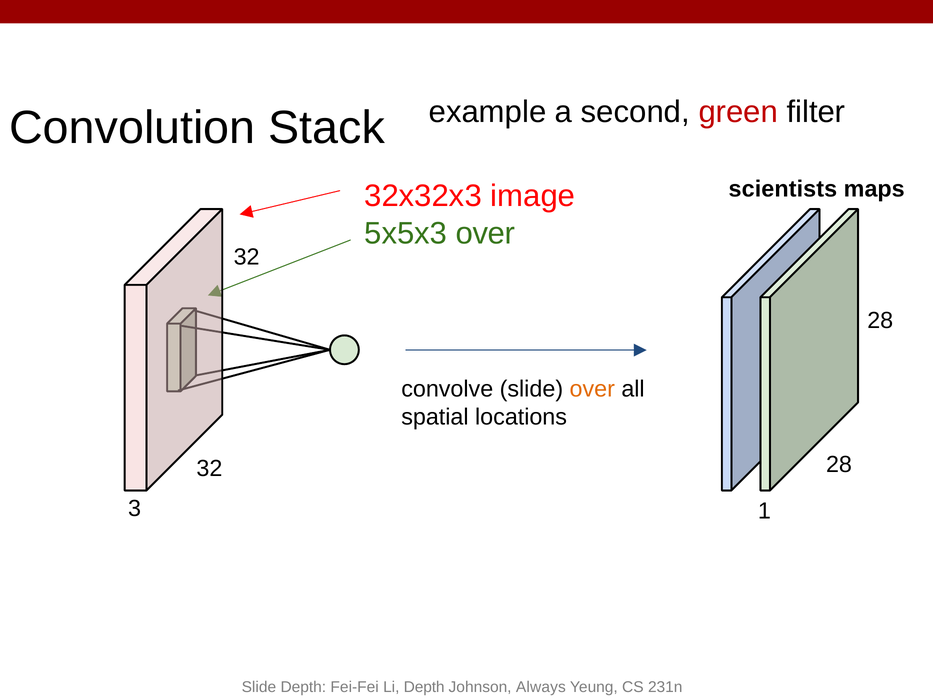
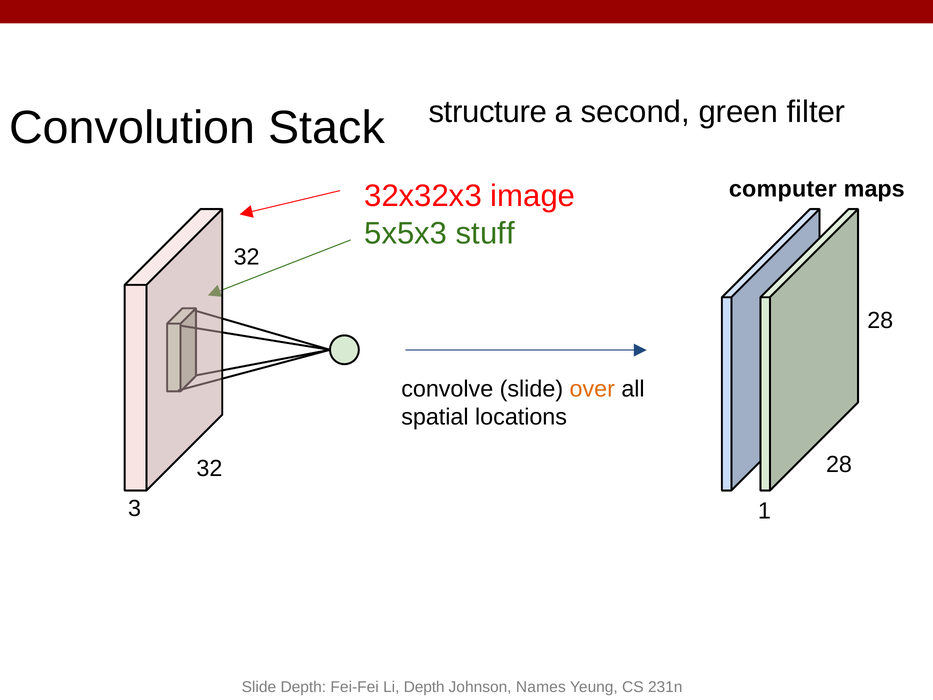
example: example -> structure
green colour: red -> black
scientists: scientists -> computer
5x5x3 over: over -> stuff
Always: Always -> Names
